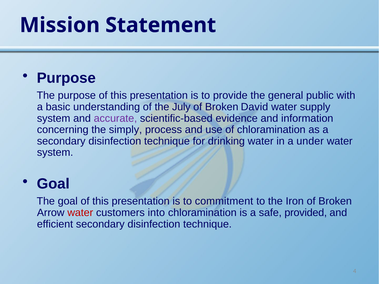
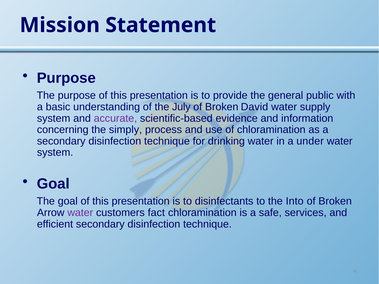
commitment: commitment -> disinfectants
Iron: Iron -> Into
water at (80, 213) colour: red -> purple
into: into -> fact
provided: provided -> services
